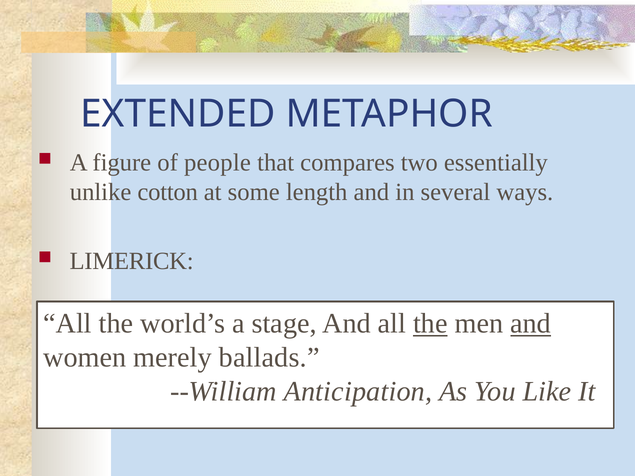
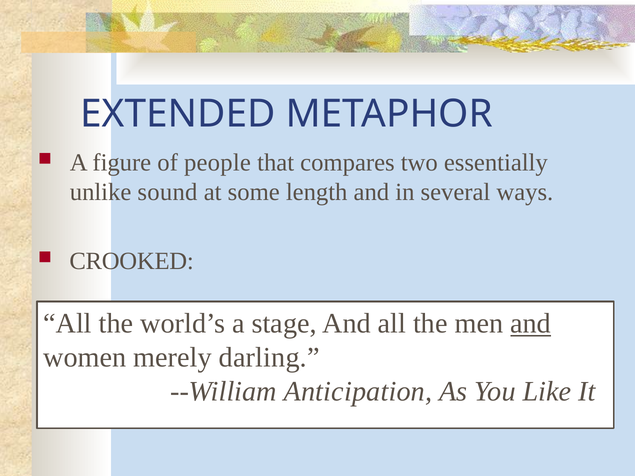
cotton: cotton -> sound
LIMERICK: LIMERICK -> CROOKED
the at (430, 324) underline: present -> none
ballads: ballads -> darling
